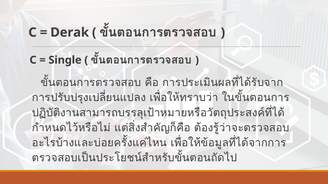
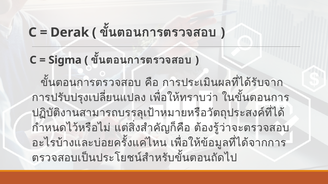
Single: Single -> Sigma
